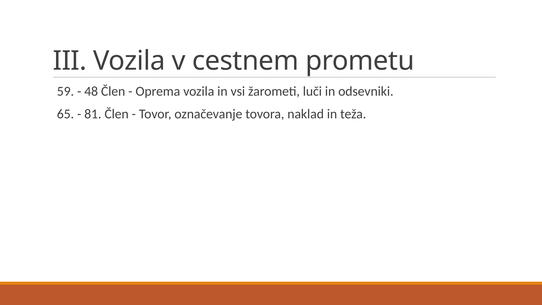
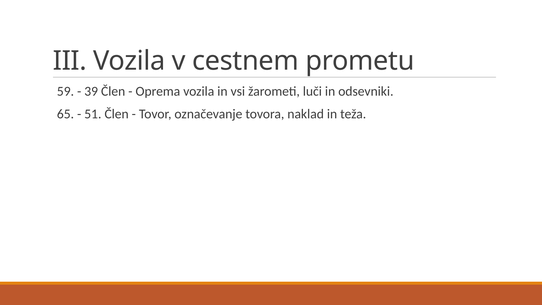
48: 48 -> 39
81: 81 -> 51
